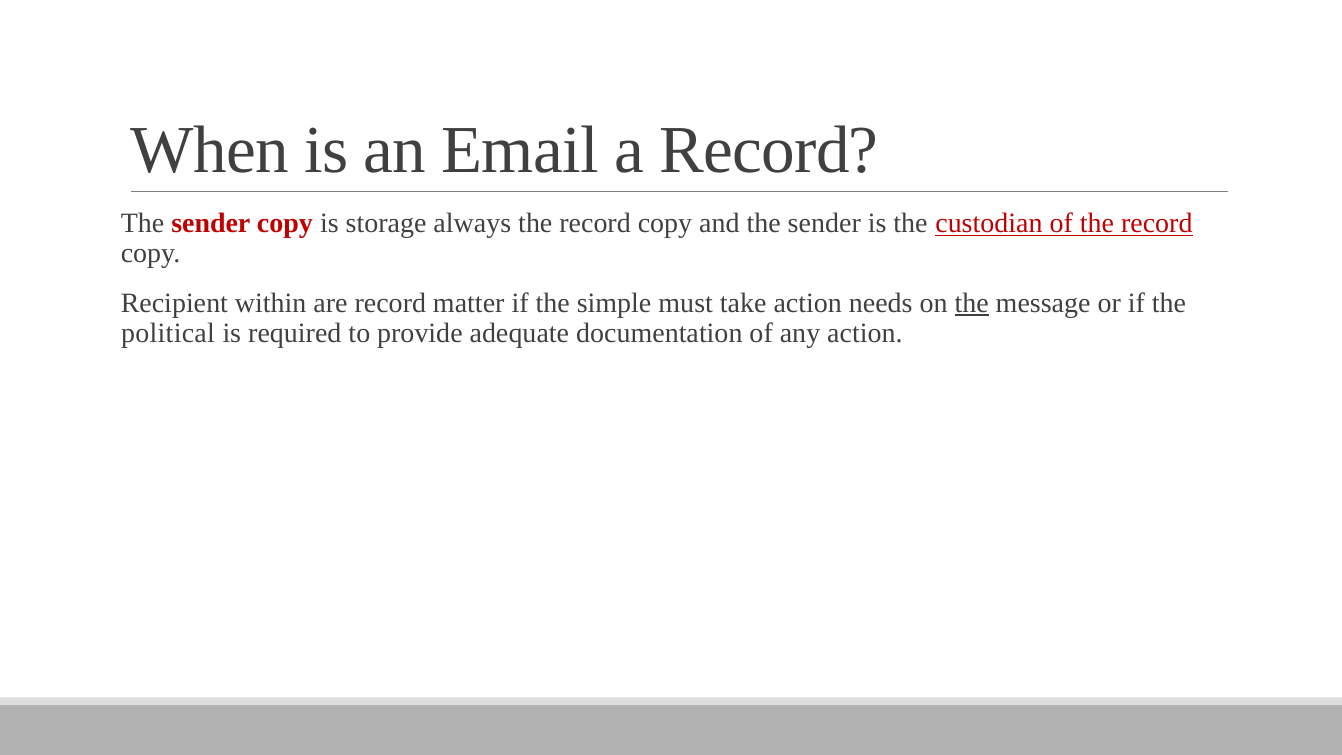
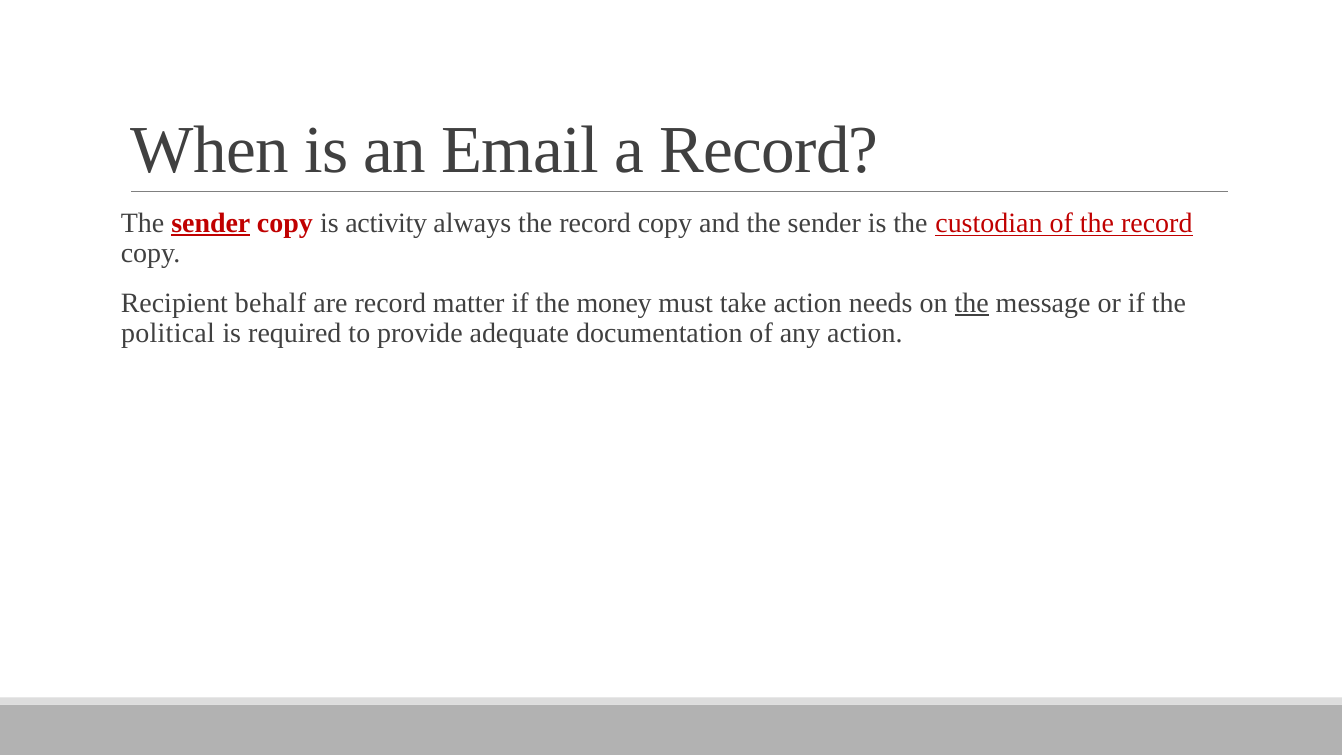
sender at (211, 223) underline: none -> present
storage: storage -> activity
within: within -> behalf
simple: simple -> money
